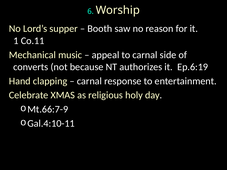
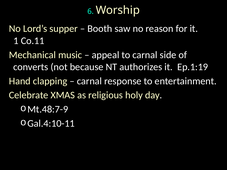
Ep.6:19: Ep.6:19 -> Ep.1:19
Mt.66:7-9: Mt.66:7-9 -> Mt.48:7-9
